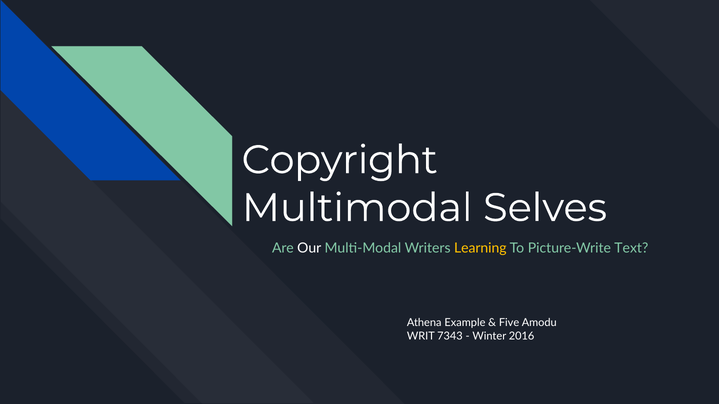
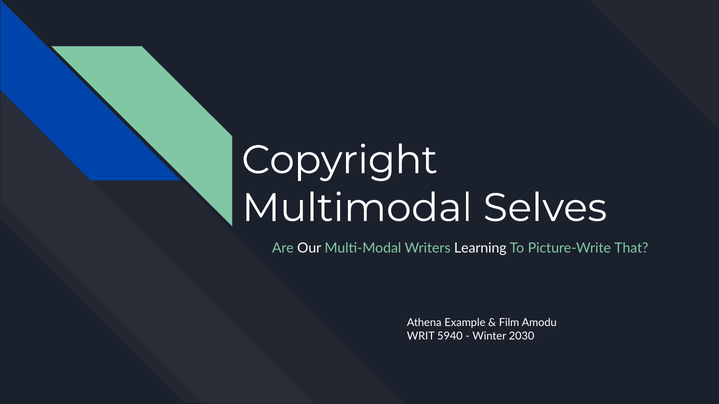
Learning colour: yellow -> white
Text: Text -> That
Five: Five -> Film
7343: 7343 -> 5940
2016: 2016 -> 2030
